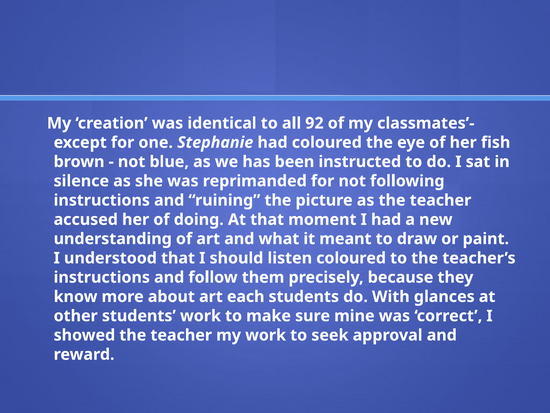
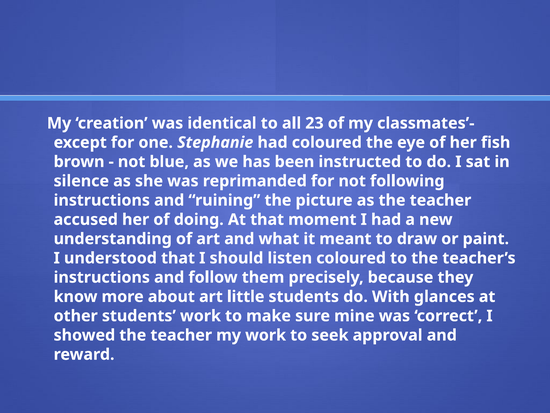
92: 92 -> 23
each: each -> little
